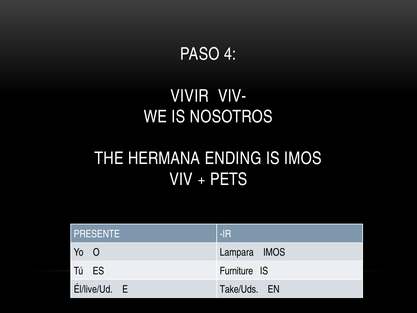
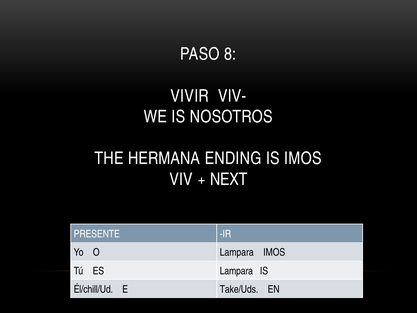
4: 4 -> 8
PETS: PETS -> NEXT
ES Furniture: Furniture -> Lampara
Él/live/Ud: Él/live/Ud -> Él/chill/Ud
